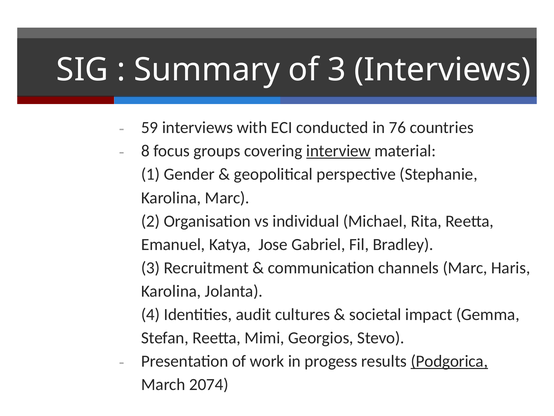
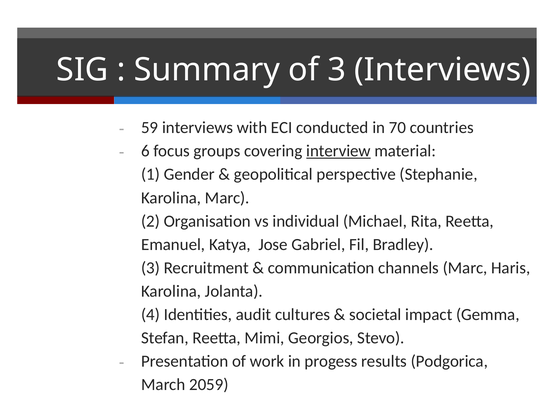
76: 76 -> 70
8: 8 -> 6
Podgorica underline: present -> none
2074: 2074 -> 2059
